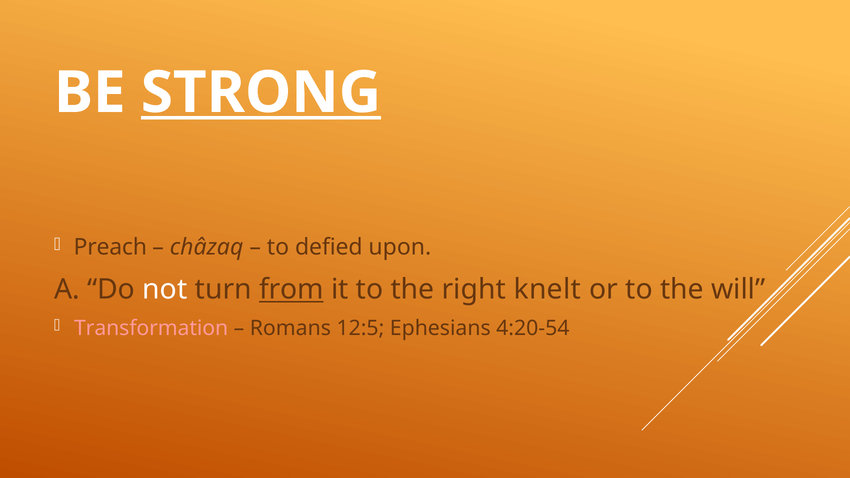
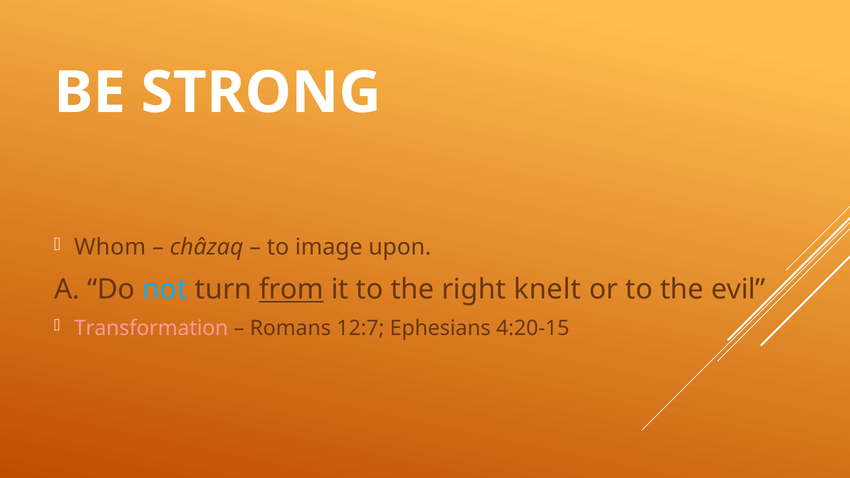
STRONG underline: present -> none
Preach: Preach -> Whom
defied: defied -> image
not colour: white -> light blue
will: will -> evil
12:5: 12:5 -> 12:7
4:20-54: 4:20-54 -> 4:20-15
